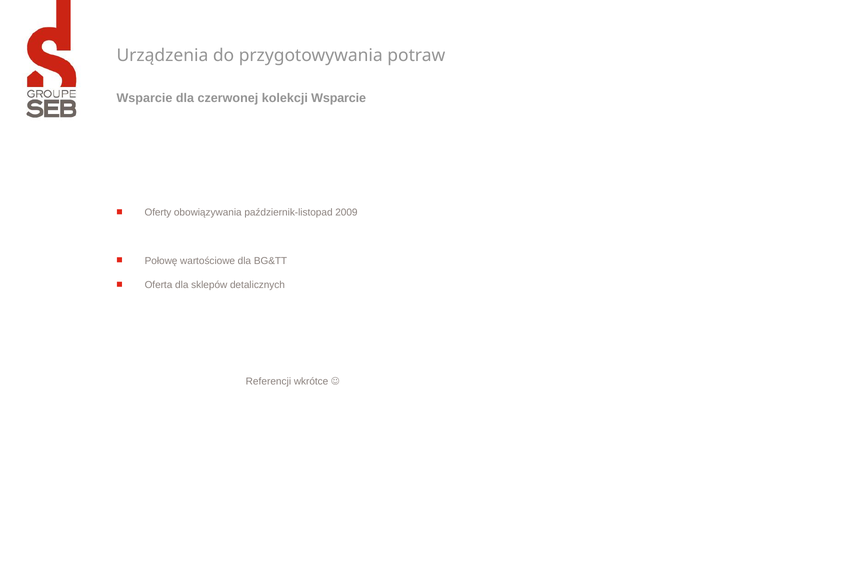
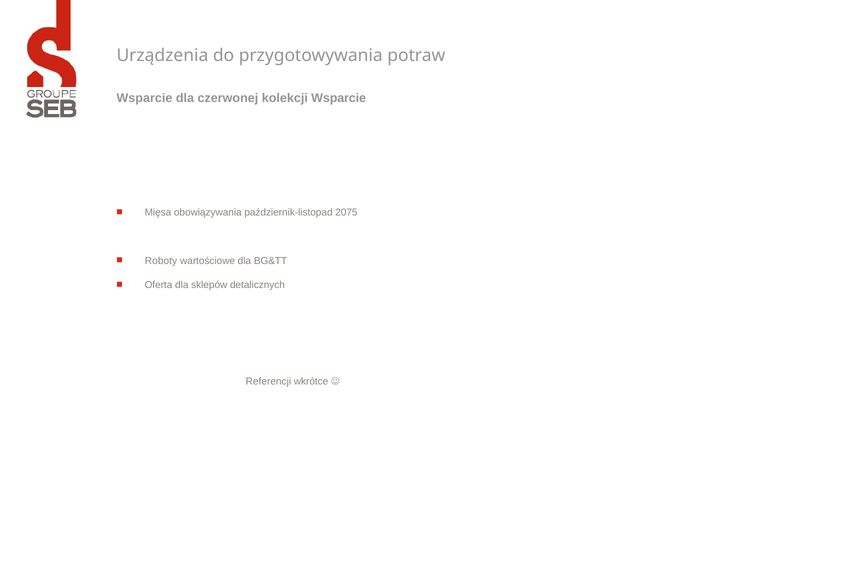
Oferty: Oferty -> Mięsa
2009: 2009 -> 2075
Połowę: Połowę -> Roboty
